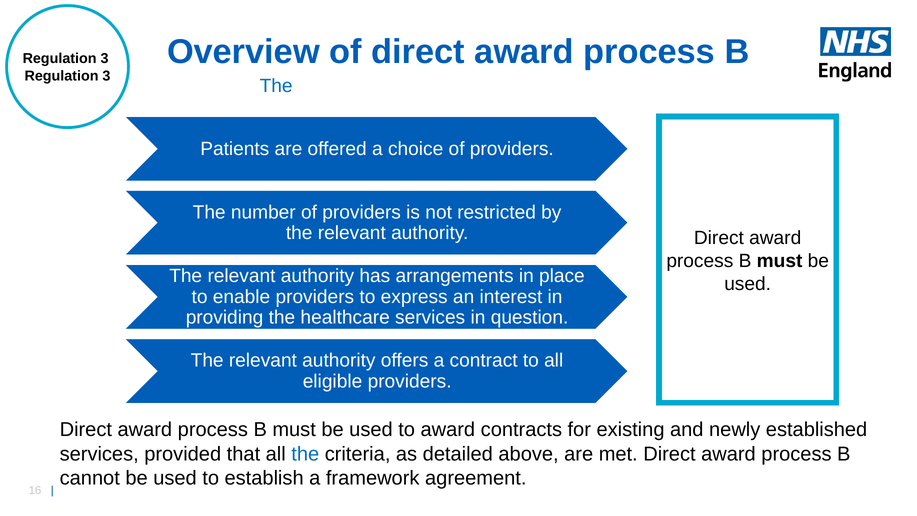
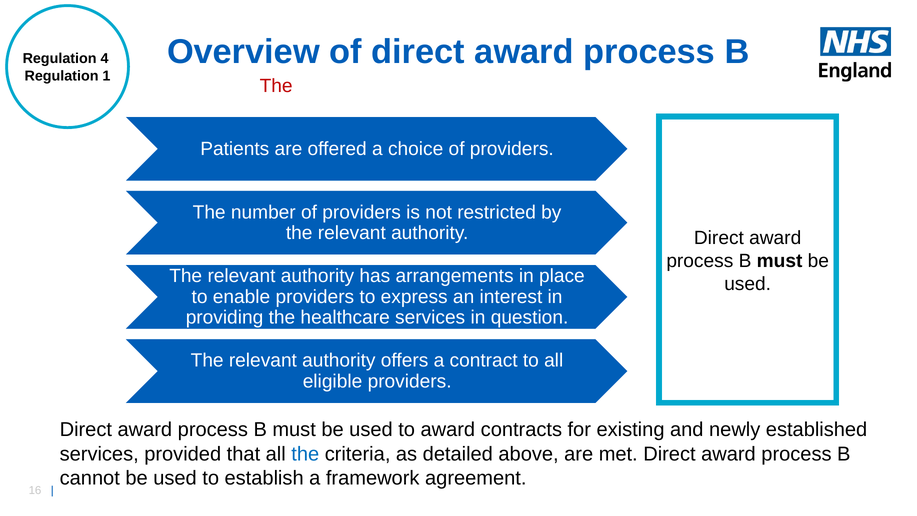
3 at (105, 59): 3 -> 4
3 at (106, 76): 3 -> 1
The at (276, 86) colour: blue -> red
